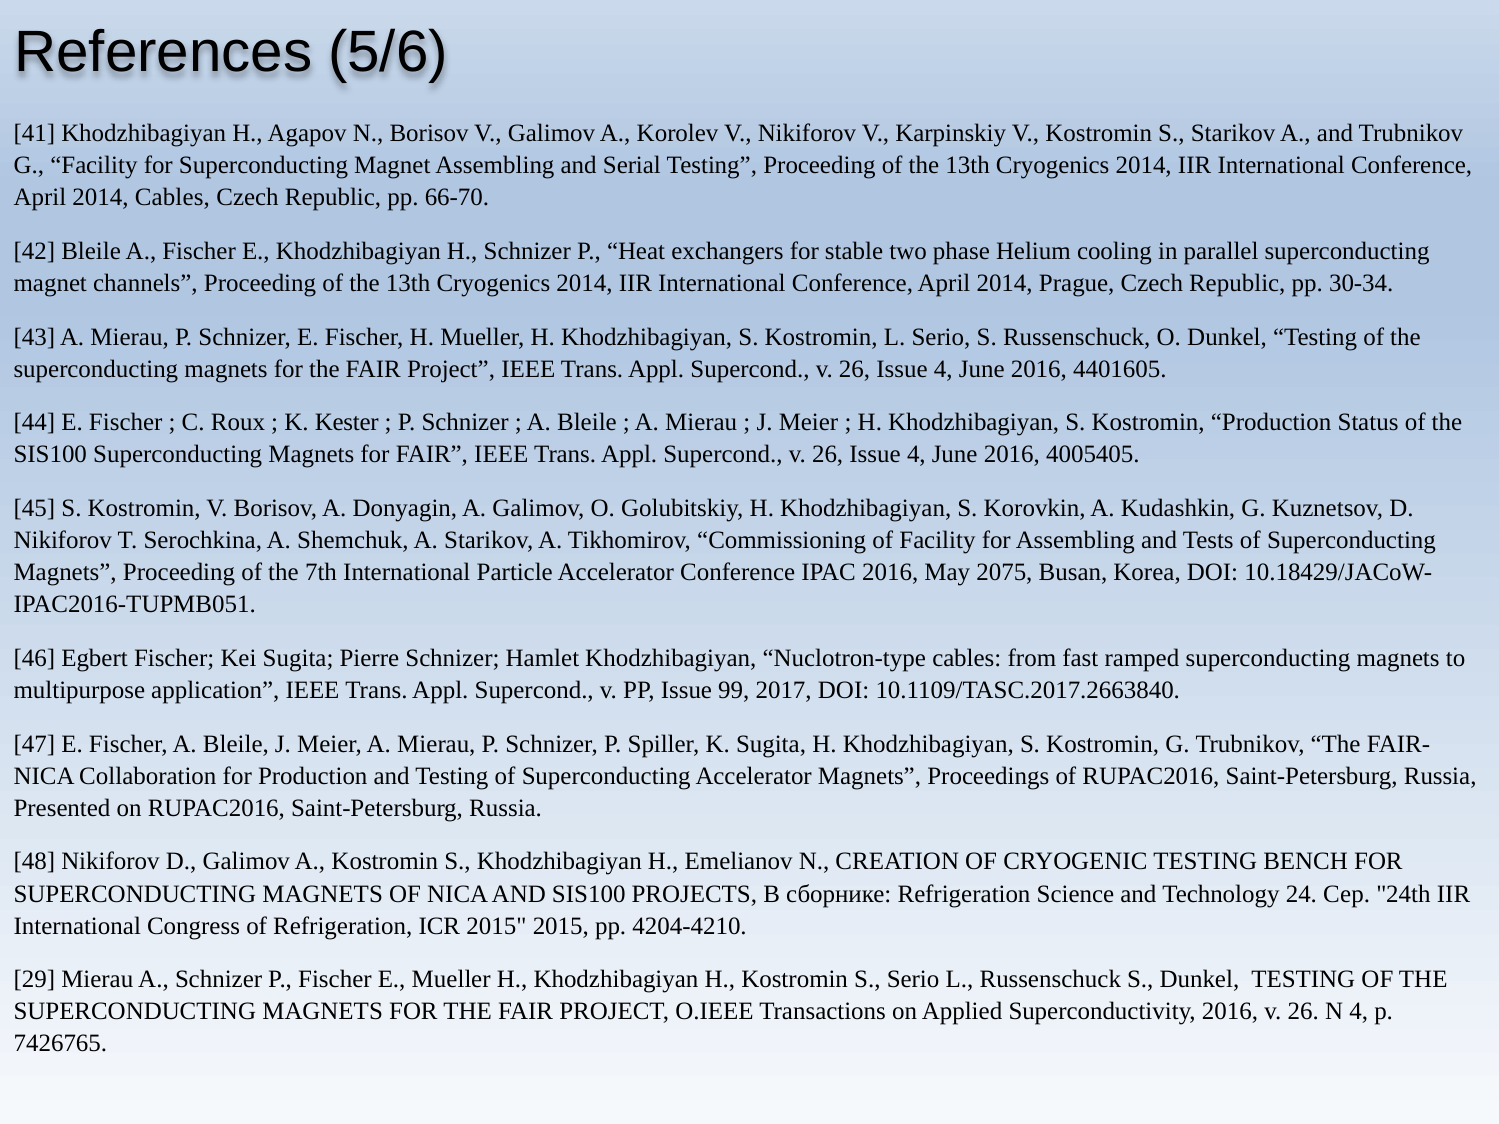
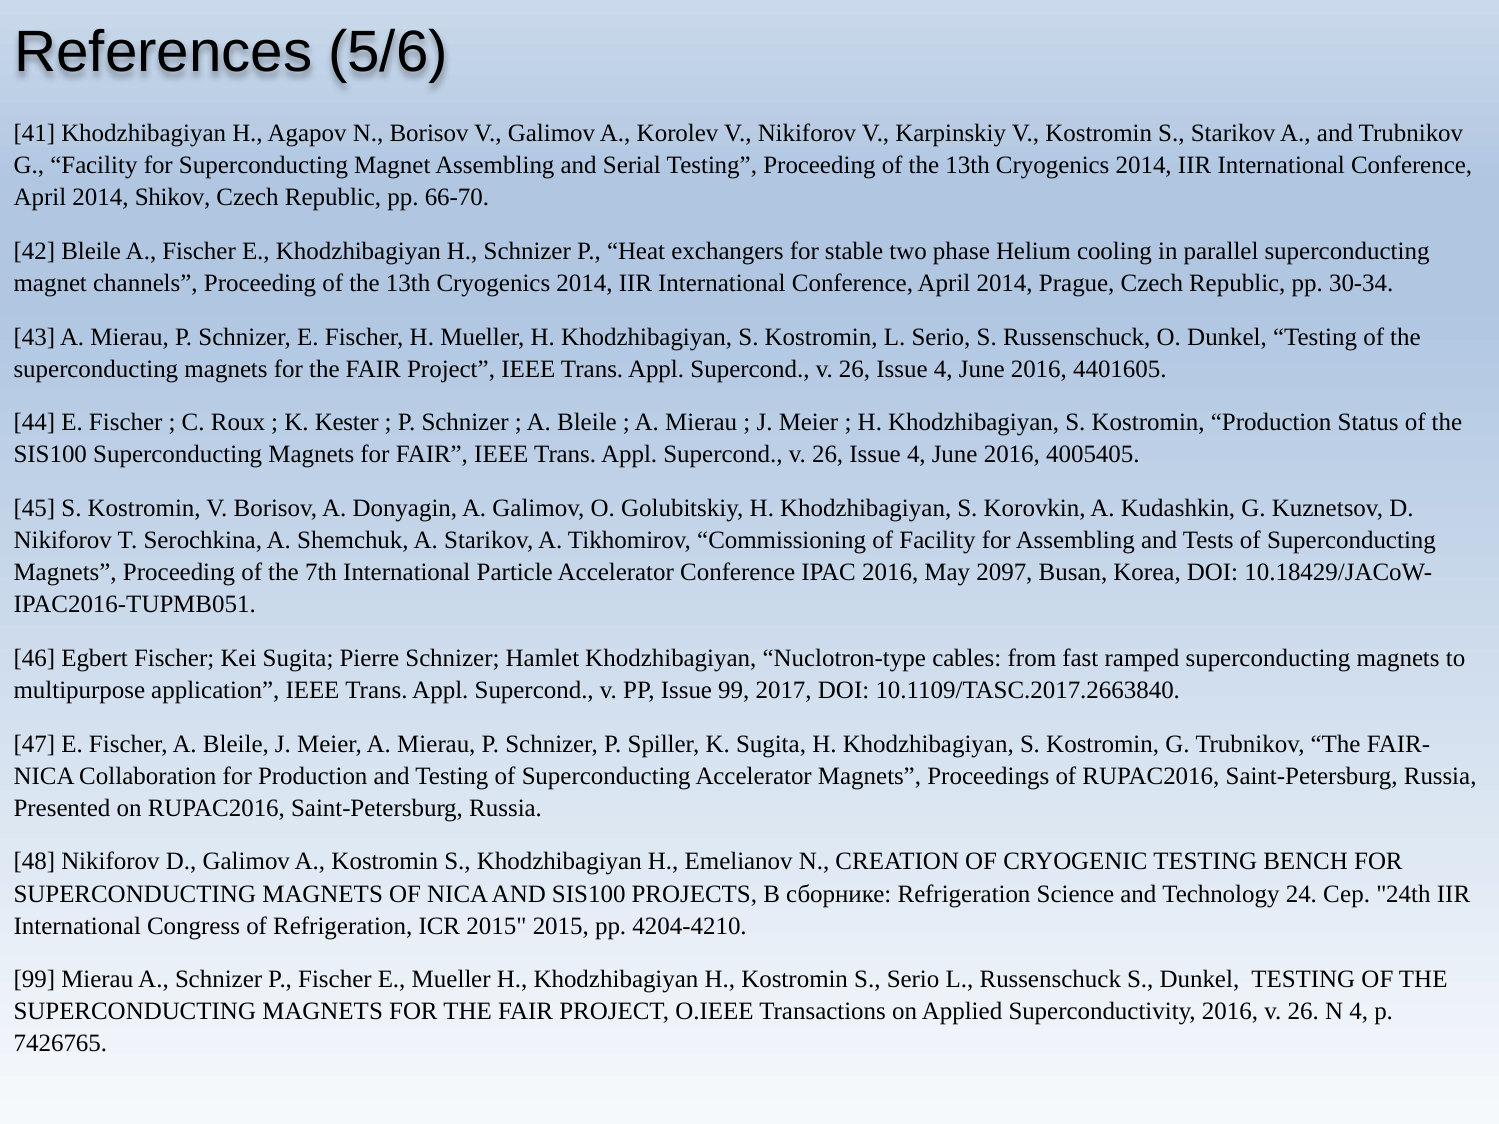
2014 Cables: Cables -> Shikov
2075: 2075 -> 2097
29 at (34, 980): 29 -> 99
